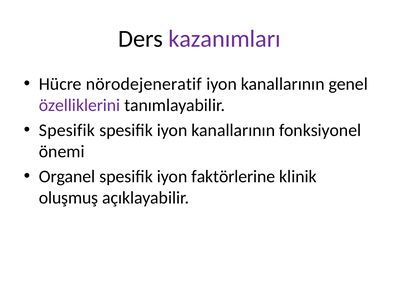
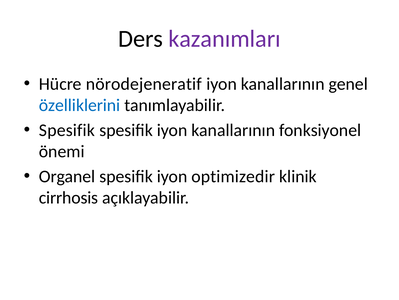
özelliklerini colour: purple -> blue
faktörlerine: faktörlerine -> optimizedir
oluşmuş: oluşmuş -> cirrhosis
